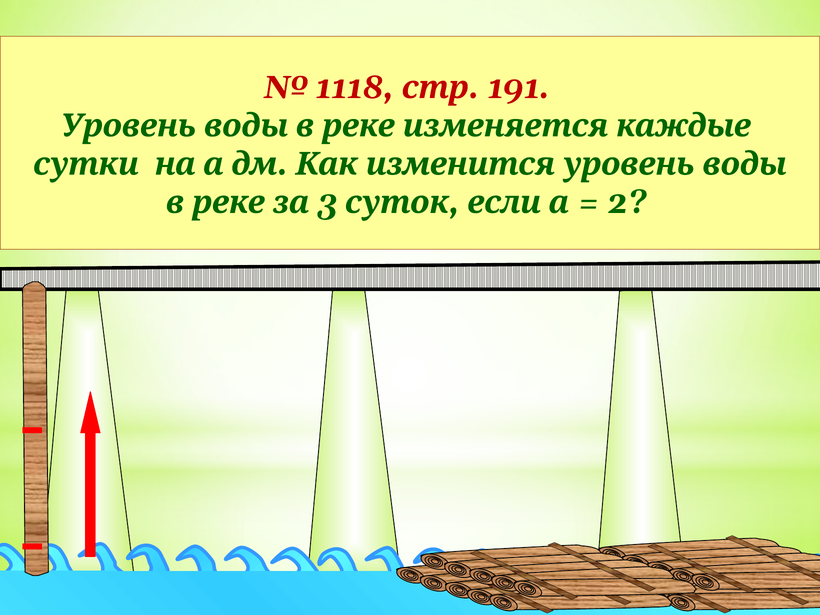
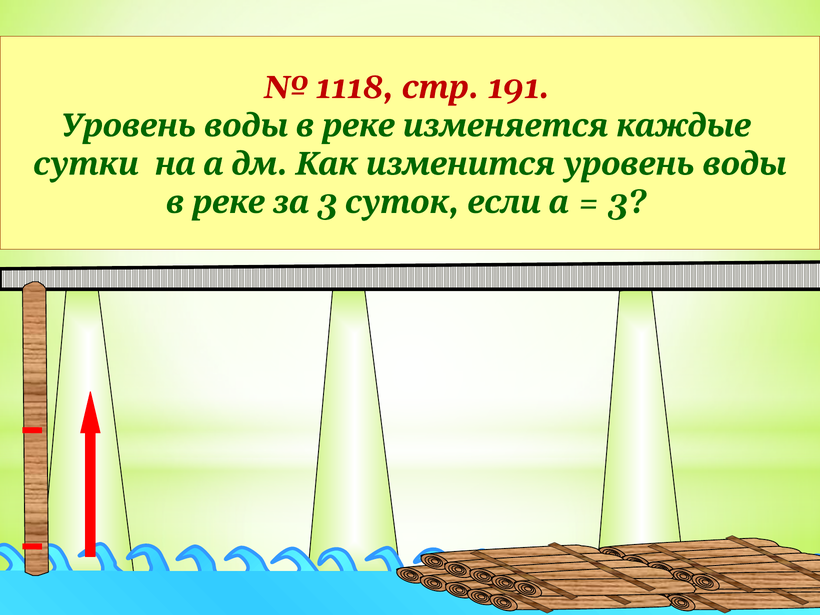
2 at (627, 202): 2 -> 3
